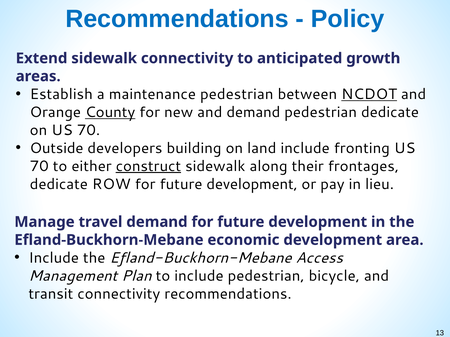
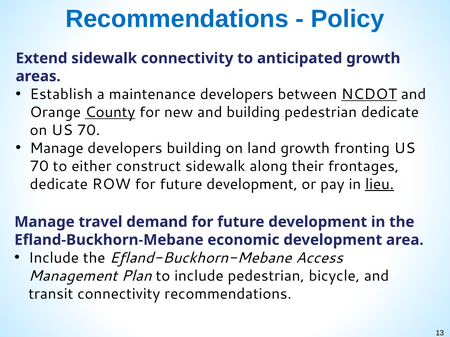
maintenance pedestrian: pedestrian -> developers
and demand: demand -> building
Outside at (57, 148): Outside -> Manage
land include: include -> growth
construct underline: present -> none
lieu underline: none -> present
